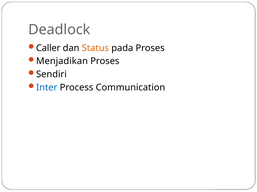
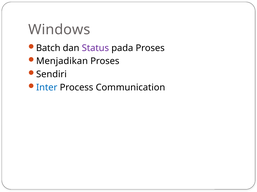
Deadlock: Deadlock -> Windows
Caller: Caller -> Batch
Status colour: orange -> purple
